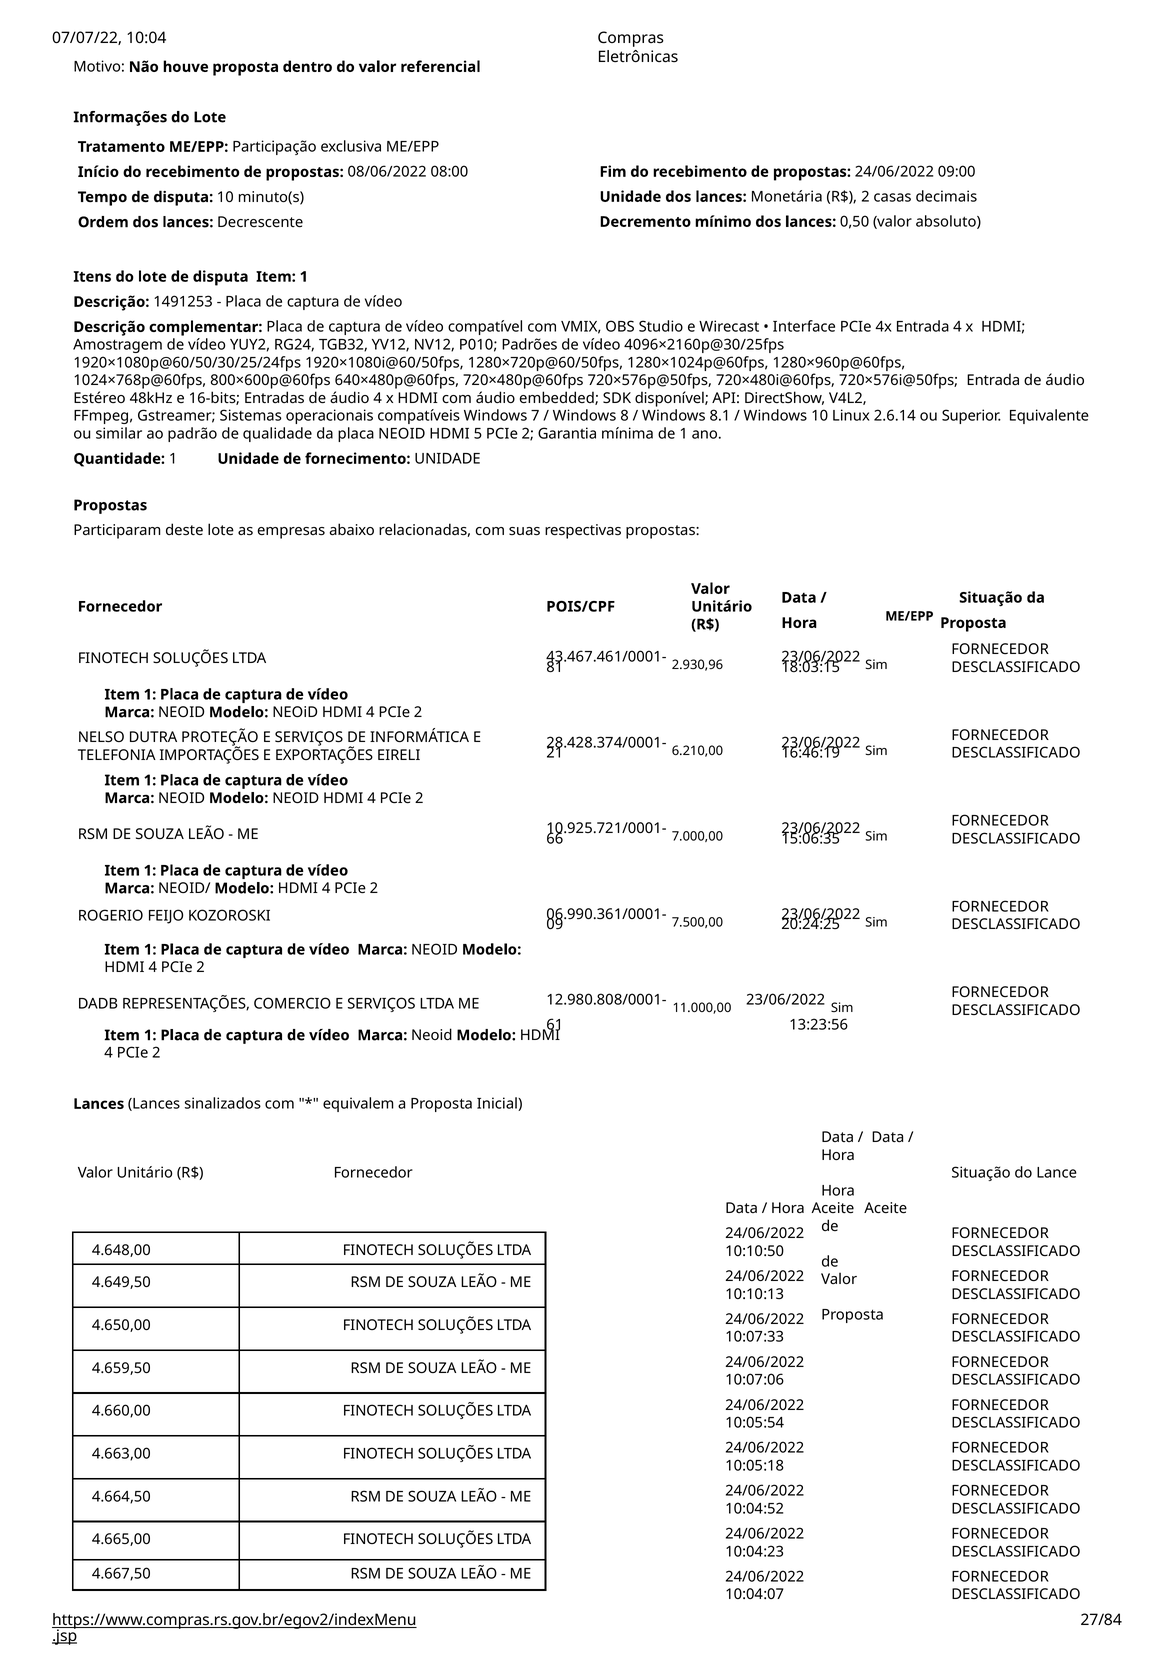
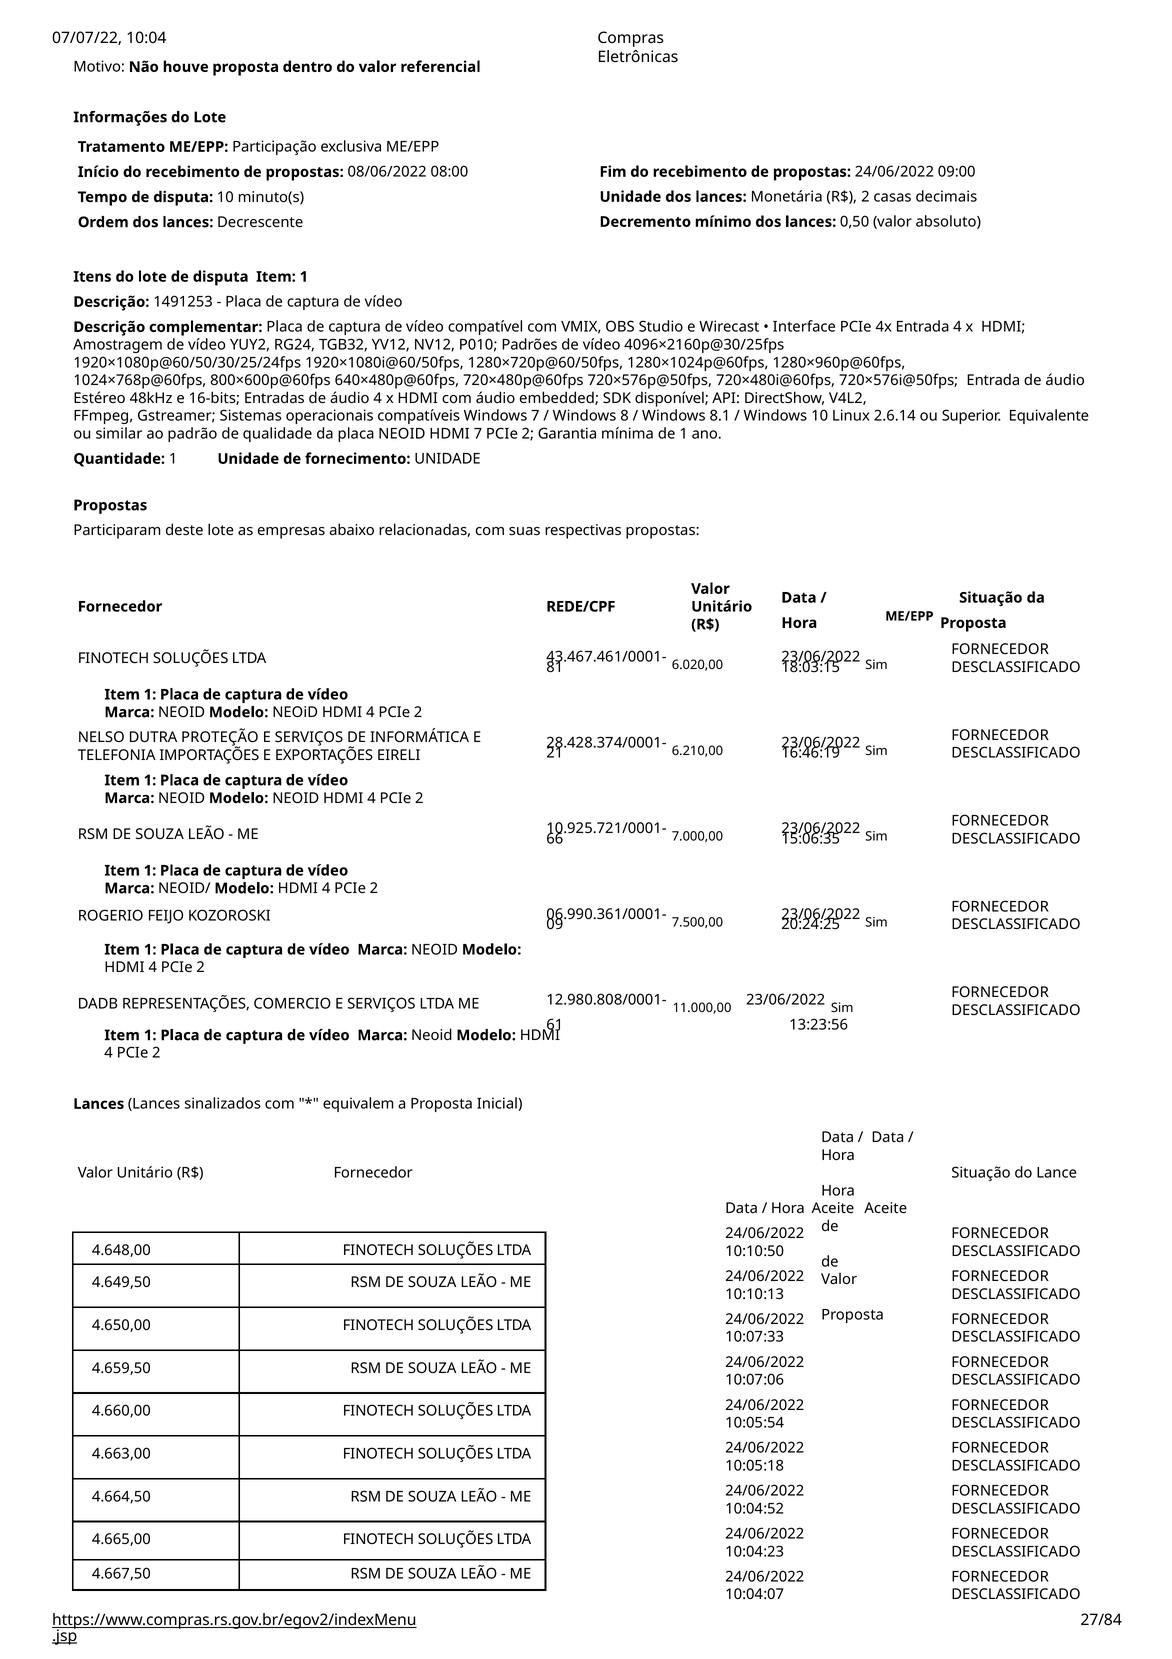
HDMI 5: 5 -> 7
POIS/CPF: POIS/CPF -> REDE/CPF
2.930,96: 2.930,96 -> 6.020,00
